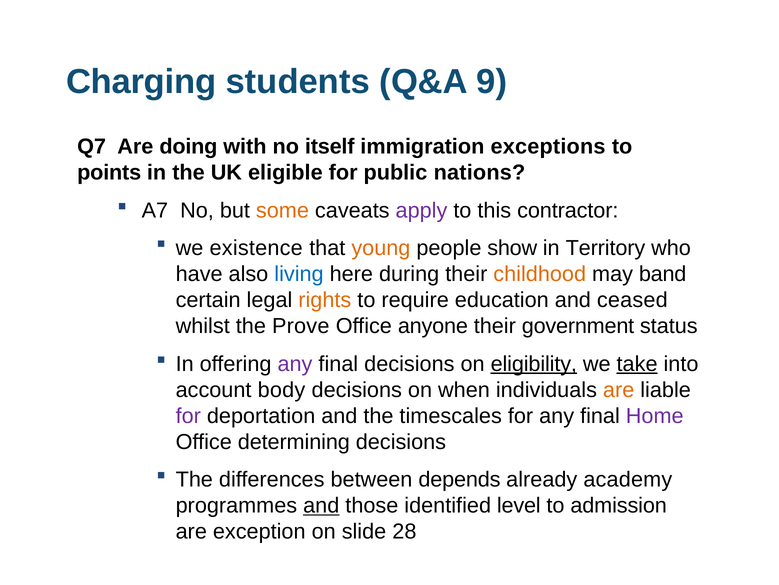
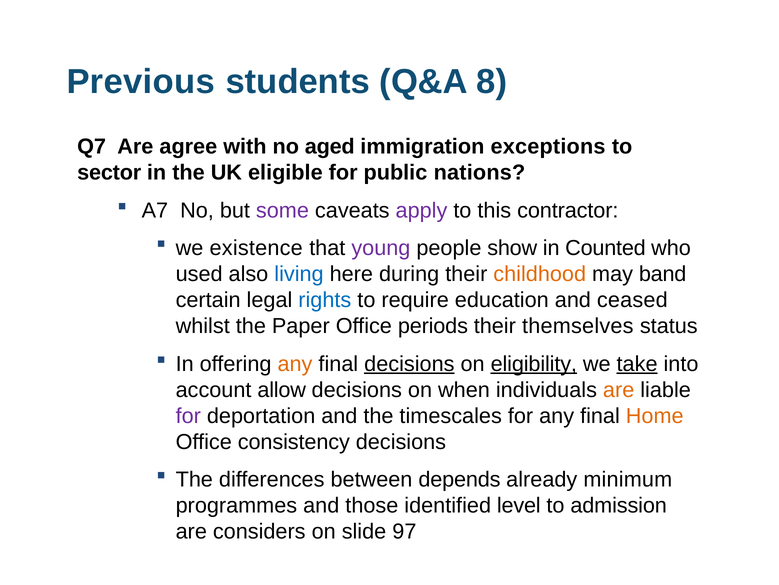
Charging: Charging -> Previous
9: 9 -> 8
doing: doing -> agree
itself: itself -> aged
points: points -> sector
some colour: orange -> purple
young colour: orange -> purple
Territory: Territory -> Counted
have: have -> used
rights colour: orange -> blue
Prove: Prove -> Paper
anyone: anyone -> periods
government: government -> themselves
any at (295, 364) colour: purple -> orange
decisions at (409, 364) underline: none -> present
body: body -> allow
Home colour: purple -> orange
determining: determining -> consistency
academy: academy -> minimum
and at (321, 505) underline: present -> none
exception: exception -> considers
28: 28 -> 97
